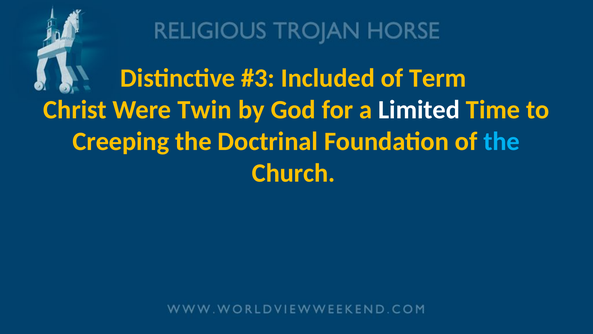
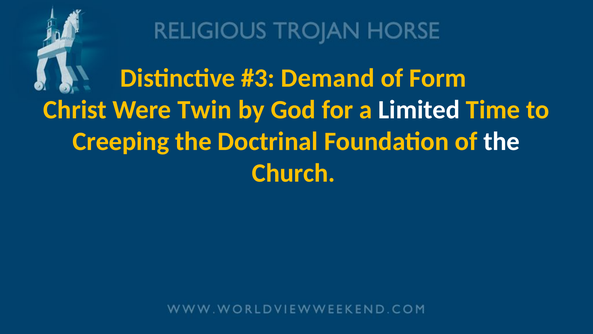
Included: Included -> Demand
Term: Term -> Form
the at (502, 141) colour: light blue -> white
